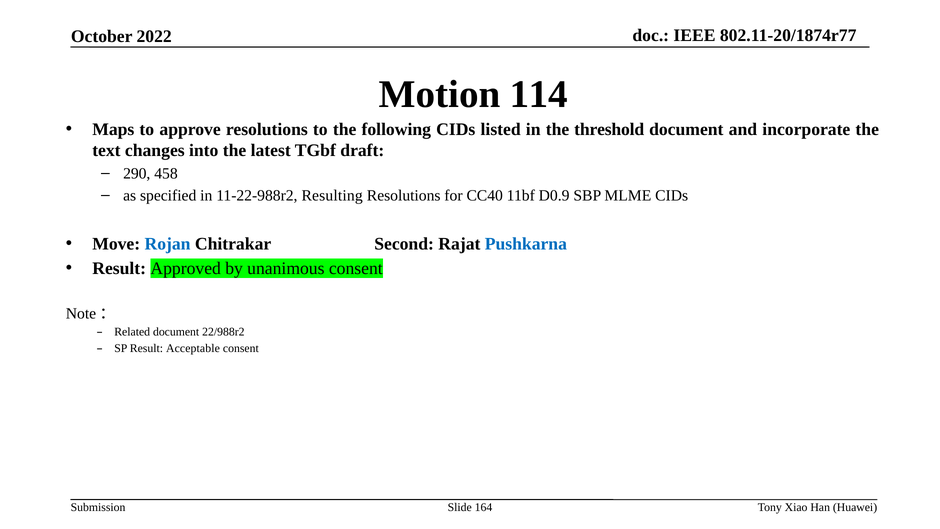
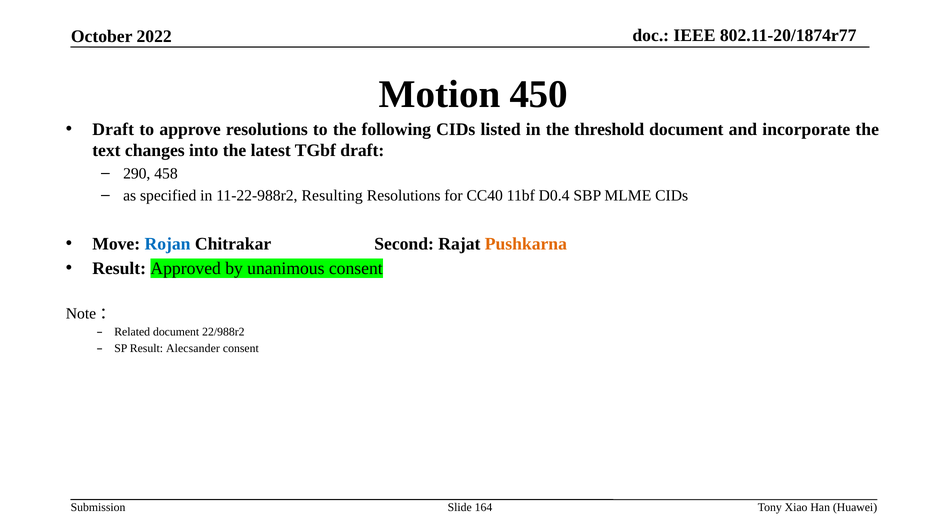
114: 114 -> 450
Maps at (113, 129): Maps -> Draft
D0.9: D0.9 -> D0.4
Pushkarna colour: blue -> orange
Acceptable: Acceptable -> Alecsander
